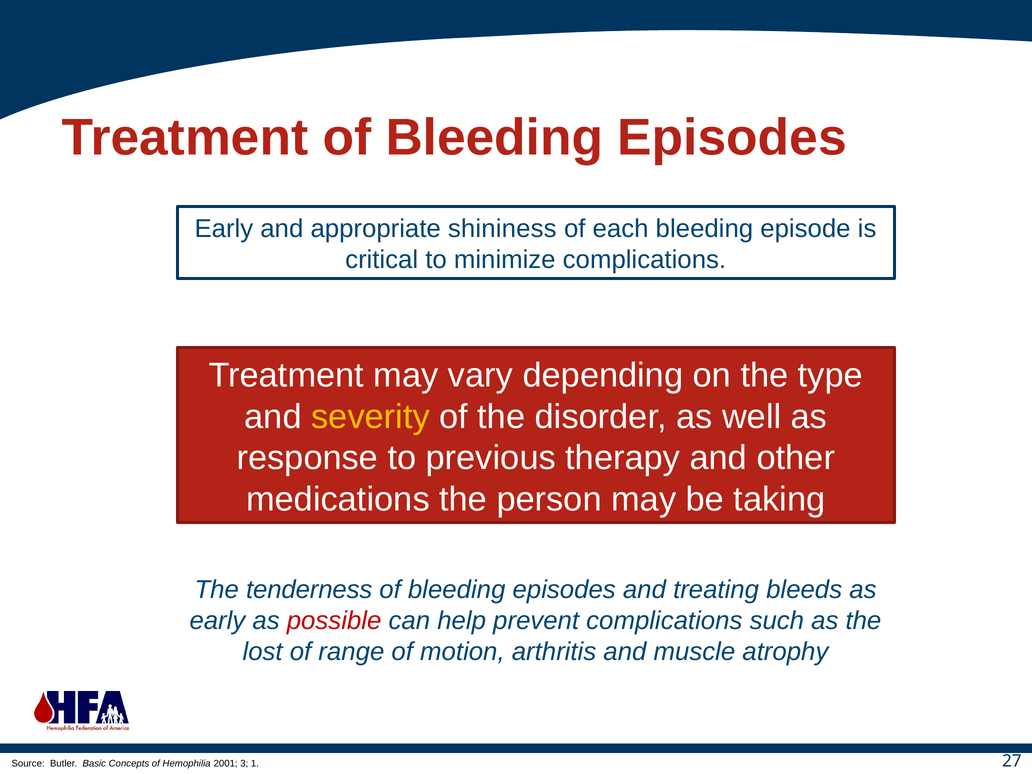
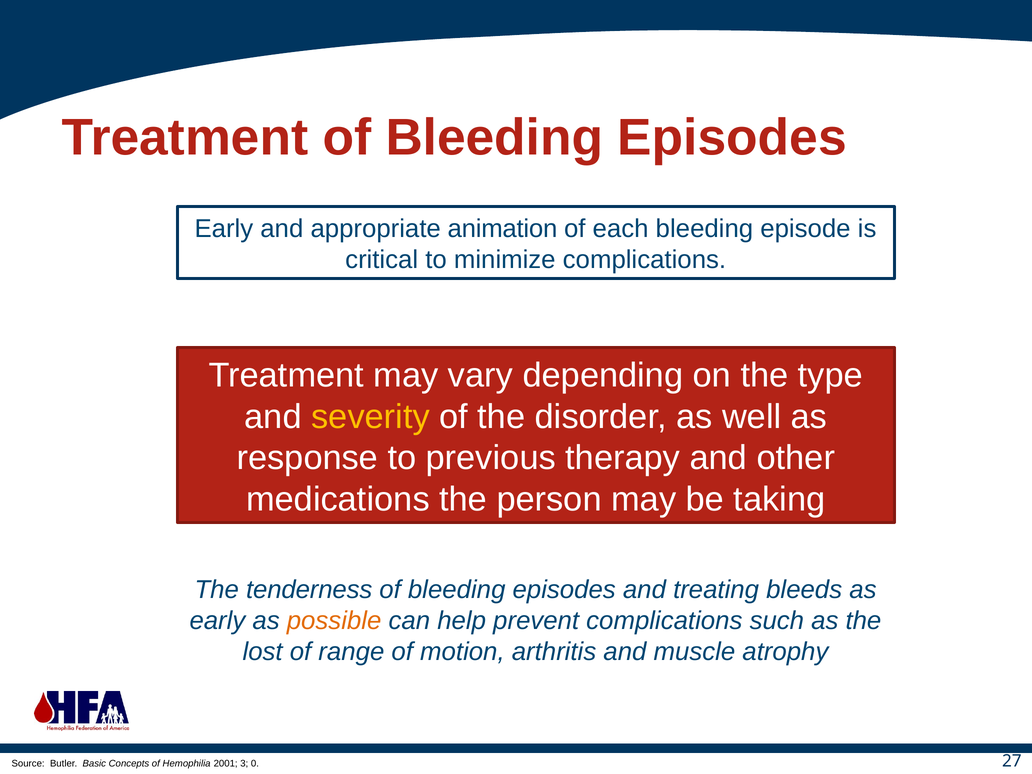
shininess: shininess -> animation
possible colour: red -> orange
1: 1 -> 0
